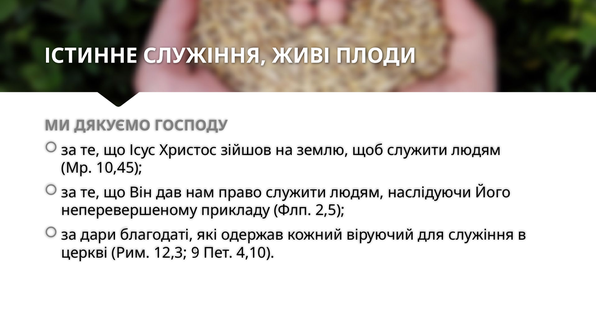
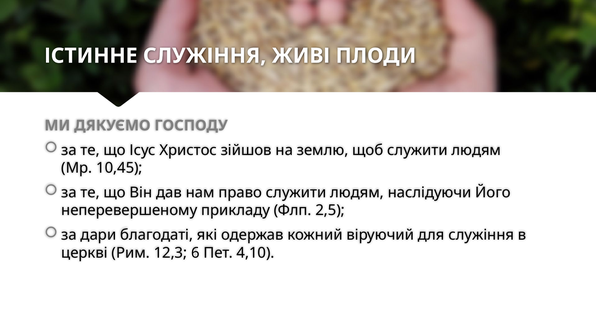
9: 9 -> 6
